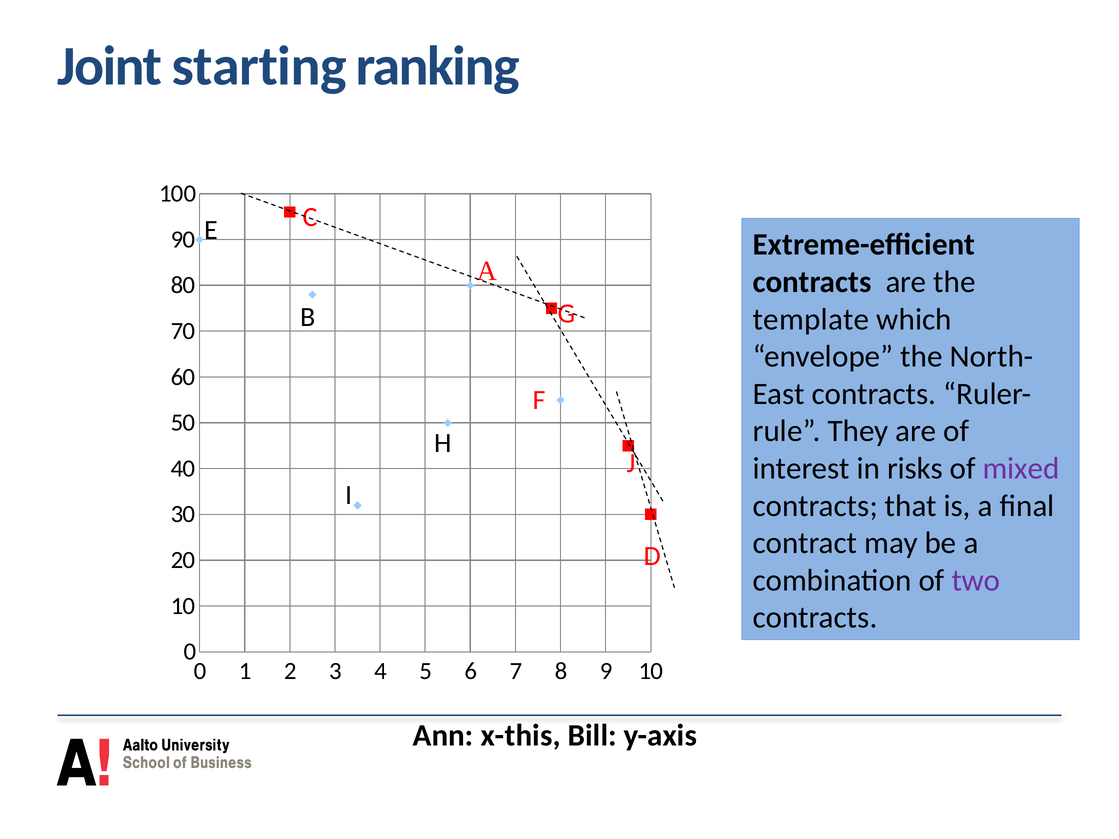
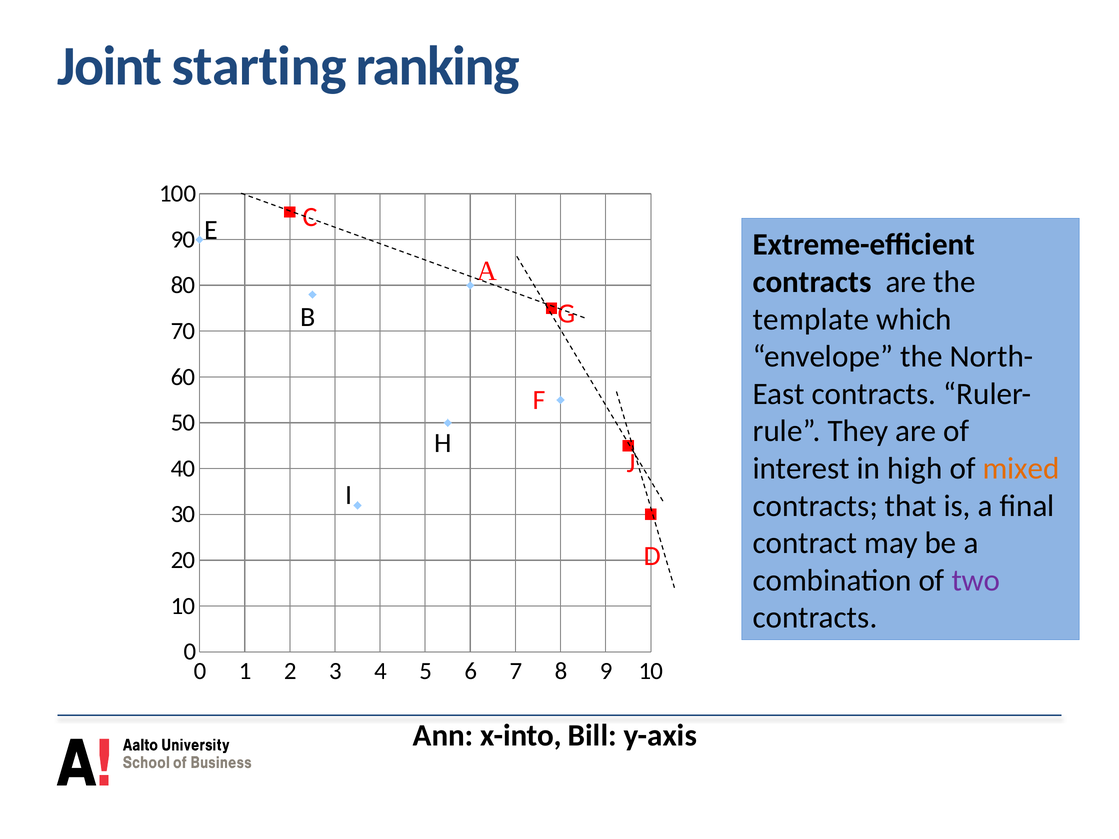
risks: risks -> high
mixed colour: purple -> orange
x-this: x-this -> x-into
